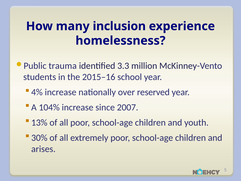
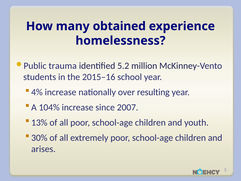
inclusion: inclusion -> obtained
3.3: 3.3 -> 5.2
reserved: reserved -> resulting
